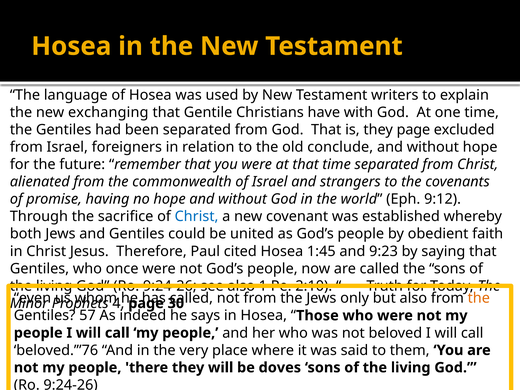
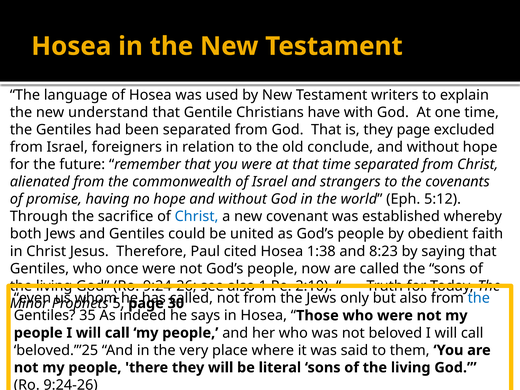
exchanging: exchanging -> understand
9:12: 9:12 -> 5:12
1:45: 1:45 -> 1:38
9:23: 9:23 -> 8:23
the at (479, 298) colour: orange -> blue
4: 4 -> 5
57: 57 -> 35
beloved.’”76: beloved.’”76 -> beloved.’”25
doves: doves -> literal
